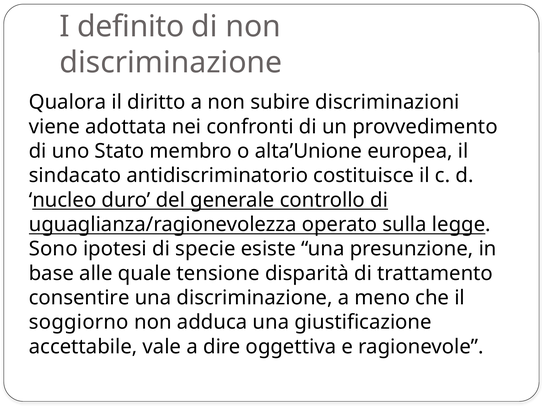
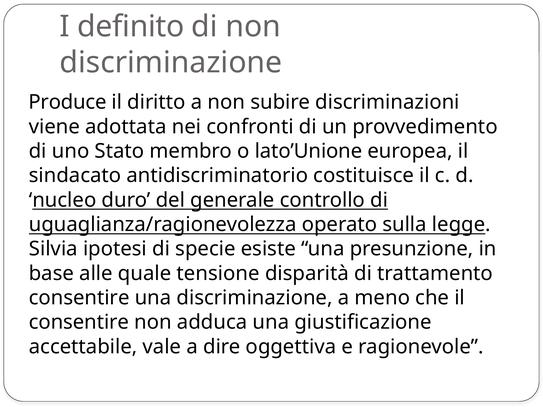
Qualora: Qualora -> Produce
alta’Unione: alta’Unione -> lato’Unione
Sono: Sono -> Silvia
soggiorno at (79, 322): soggiorno -> consentire
